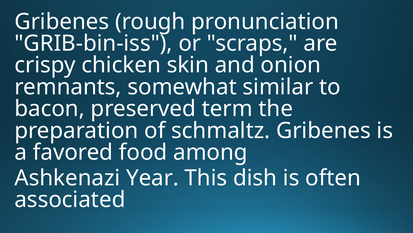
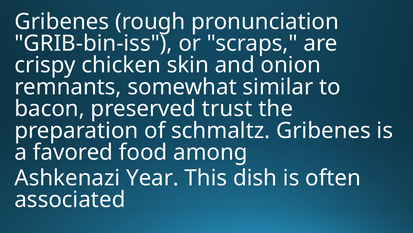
term: term -> trust
